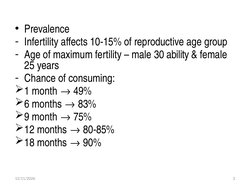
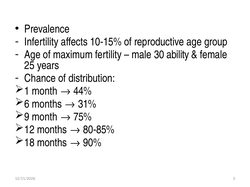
consuming: consuming -> distribution
49%: 49% -> 44%
83%: 83% -> 31%
